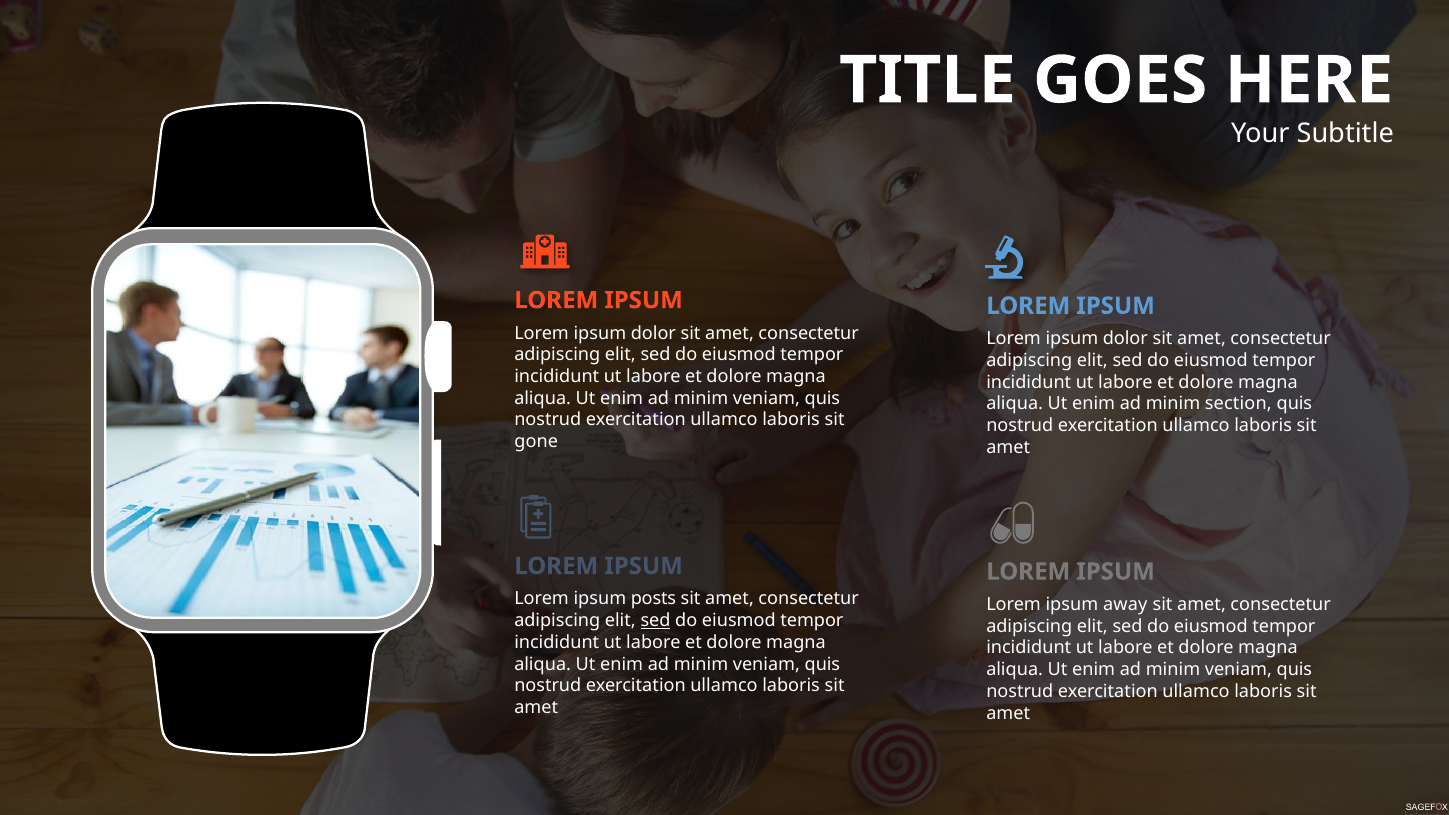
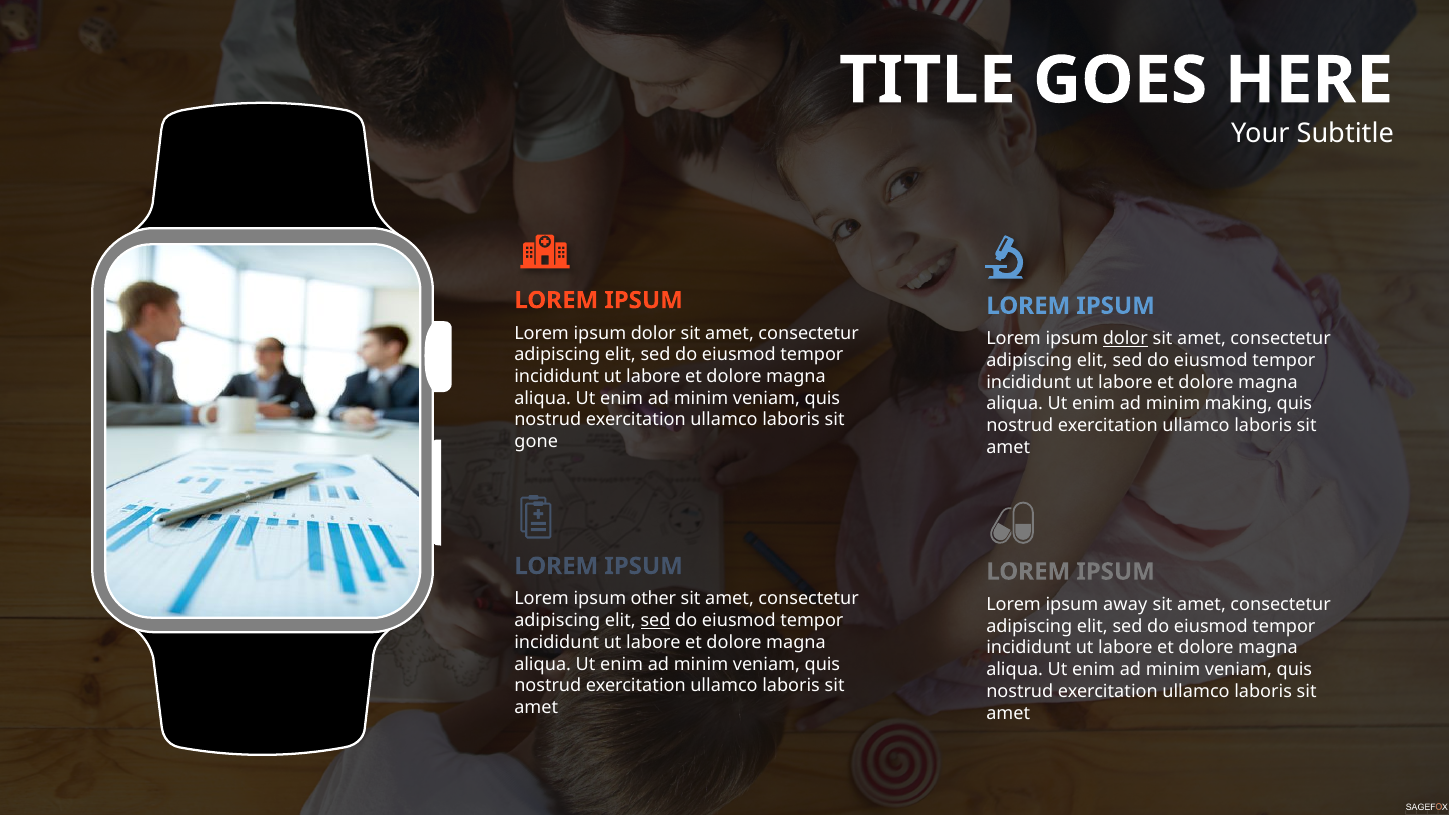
dolor at (1125, 339) underline: none -> present
section: section -> making
posts: posts -> other
